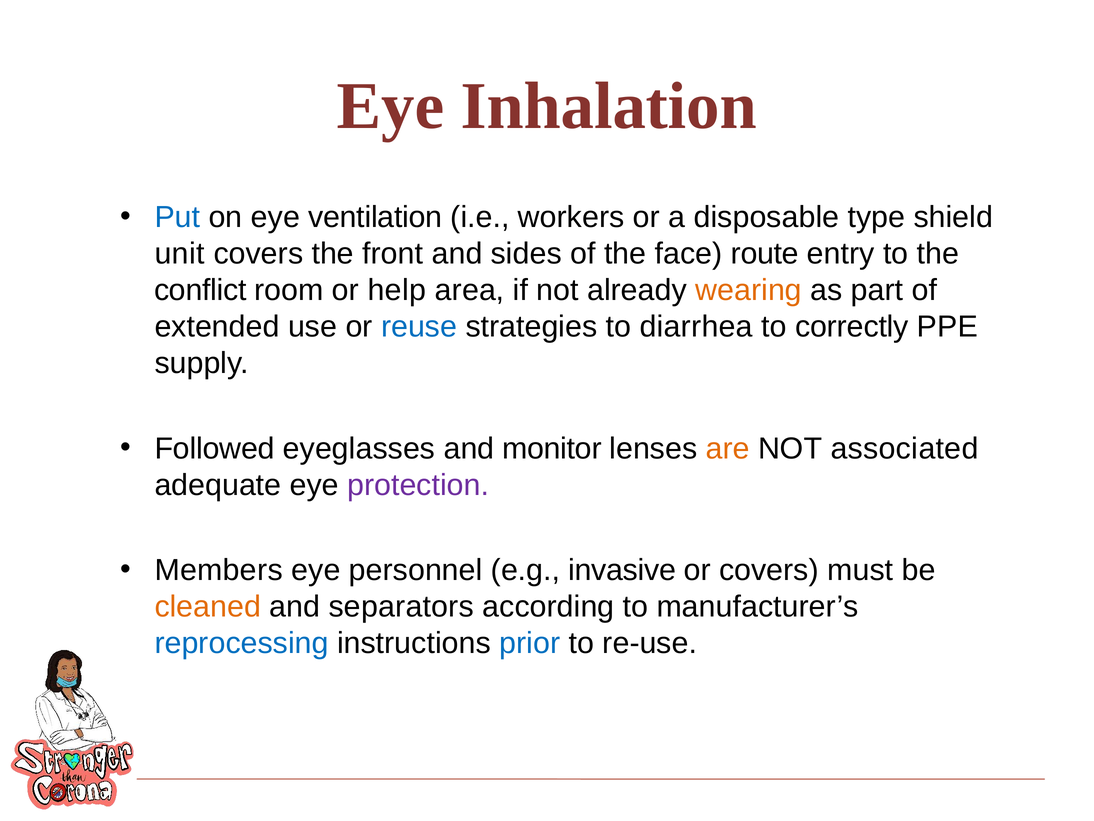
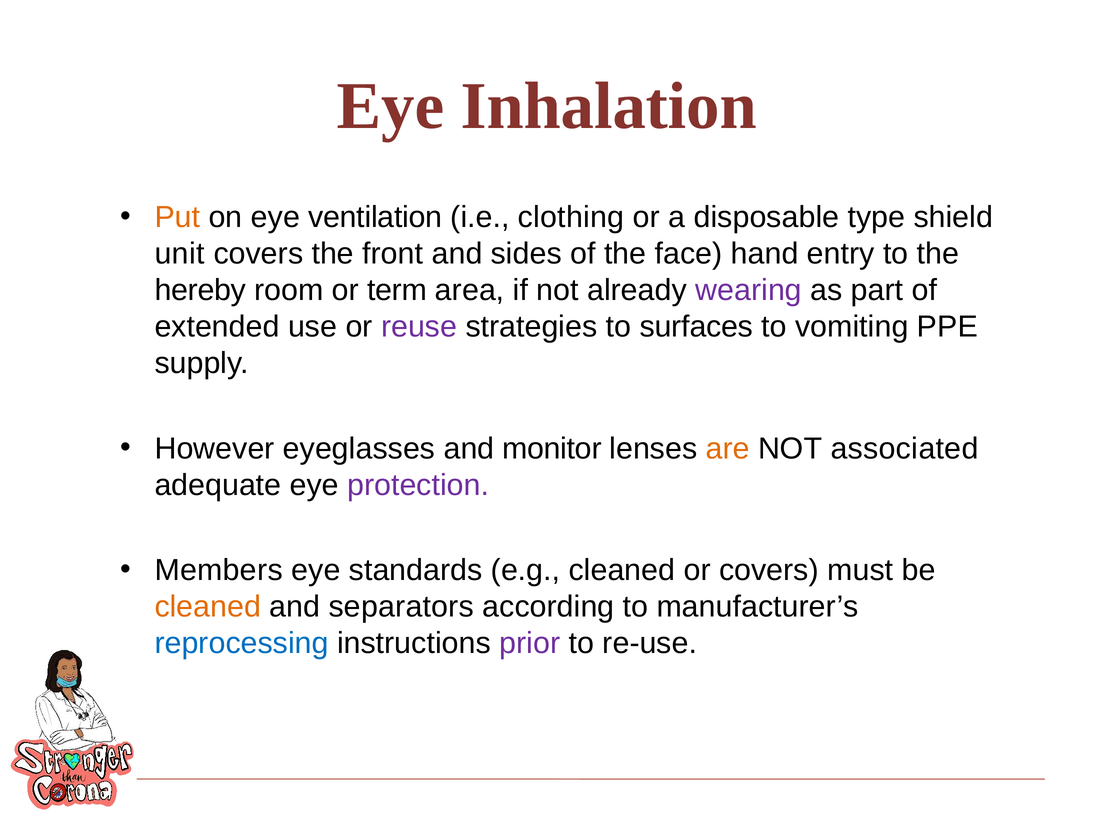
Put colour: blue -> orange
workers: workers -> clothing
route: route -> hand
conflict: conflict -> hereby
help: help -> term
wearing colour: orange -> purple
reuse colour: blue -> purple
diarrhea: diarrhea -> surfaces
correctly: correctly -> vomiting
Followed: Followed -> However
personnel: personnel -> standards
e.g invasive: invasive -> cleaned
prior colour: blue -> purple
